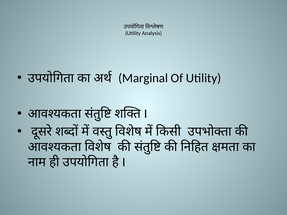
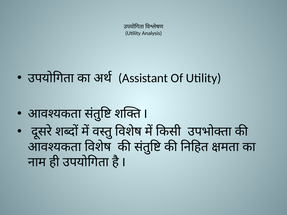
Marginal: Marginal -> Assistant
